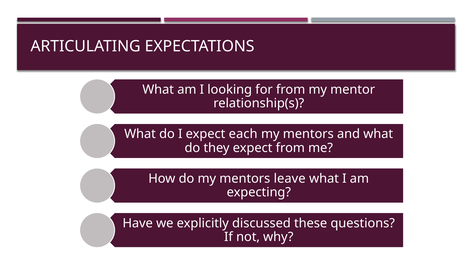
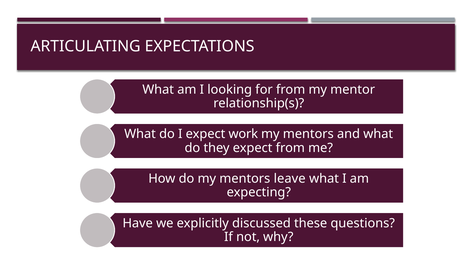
each: each -> work
